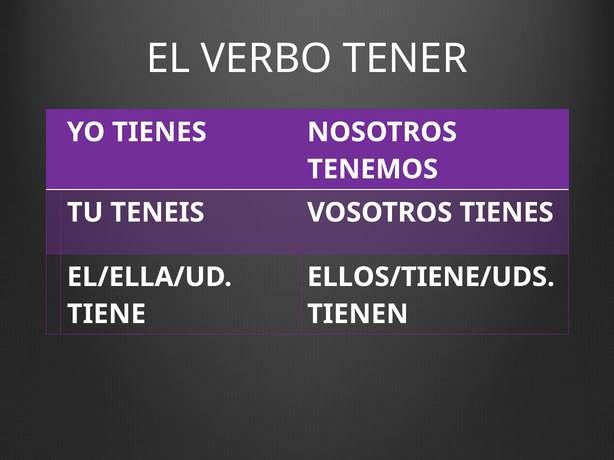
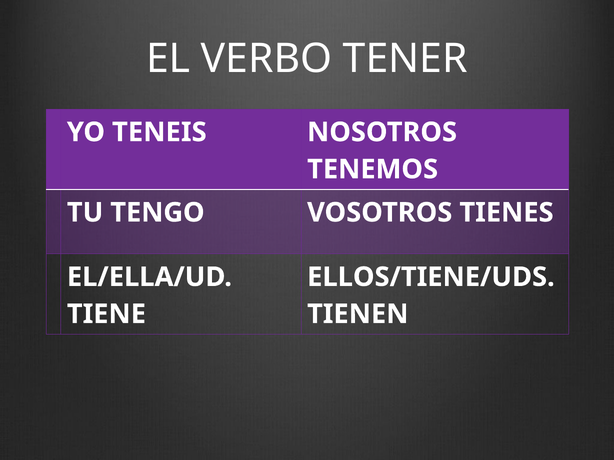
YO TIENES: TIENES -> TENEIS
TENEIS: TENEIS -> TENGO
